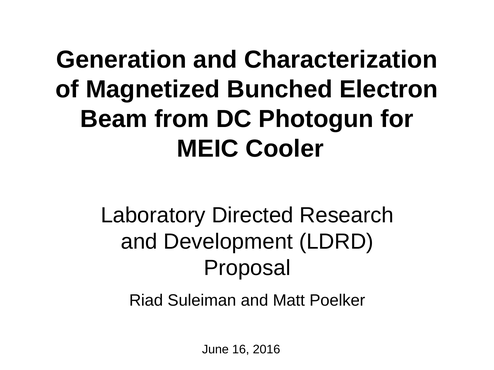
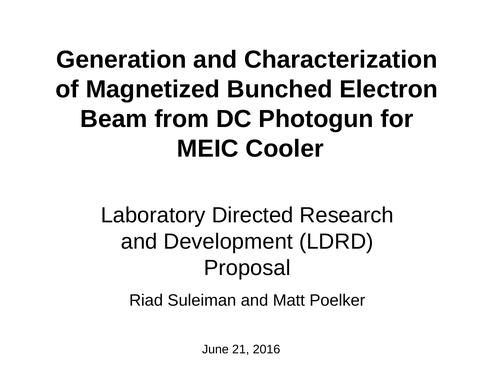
16: 16 -> 21
